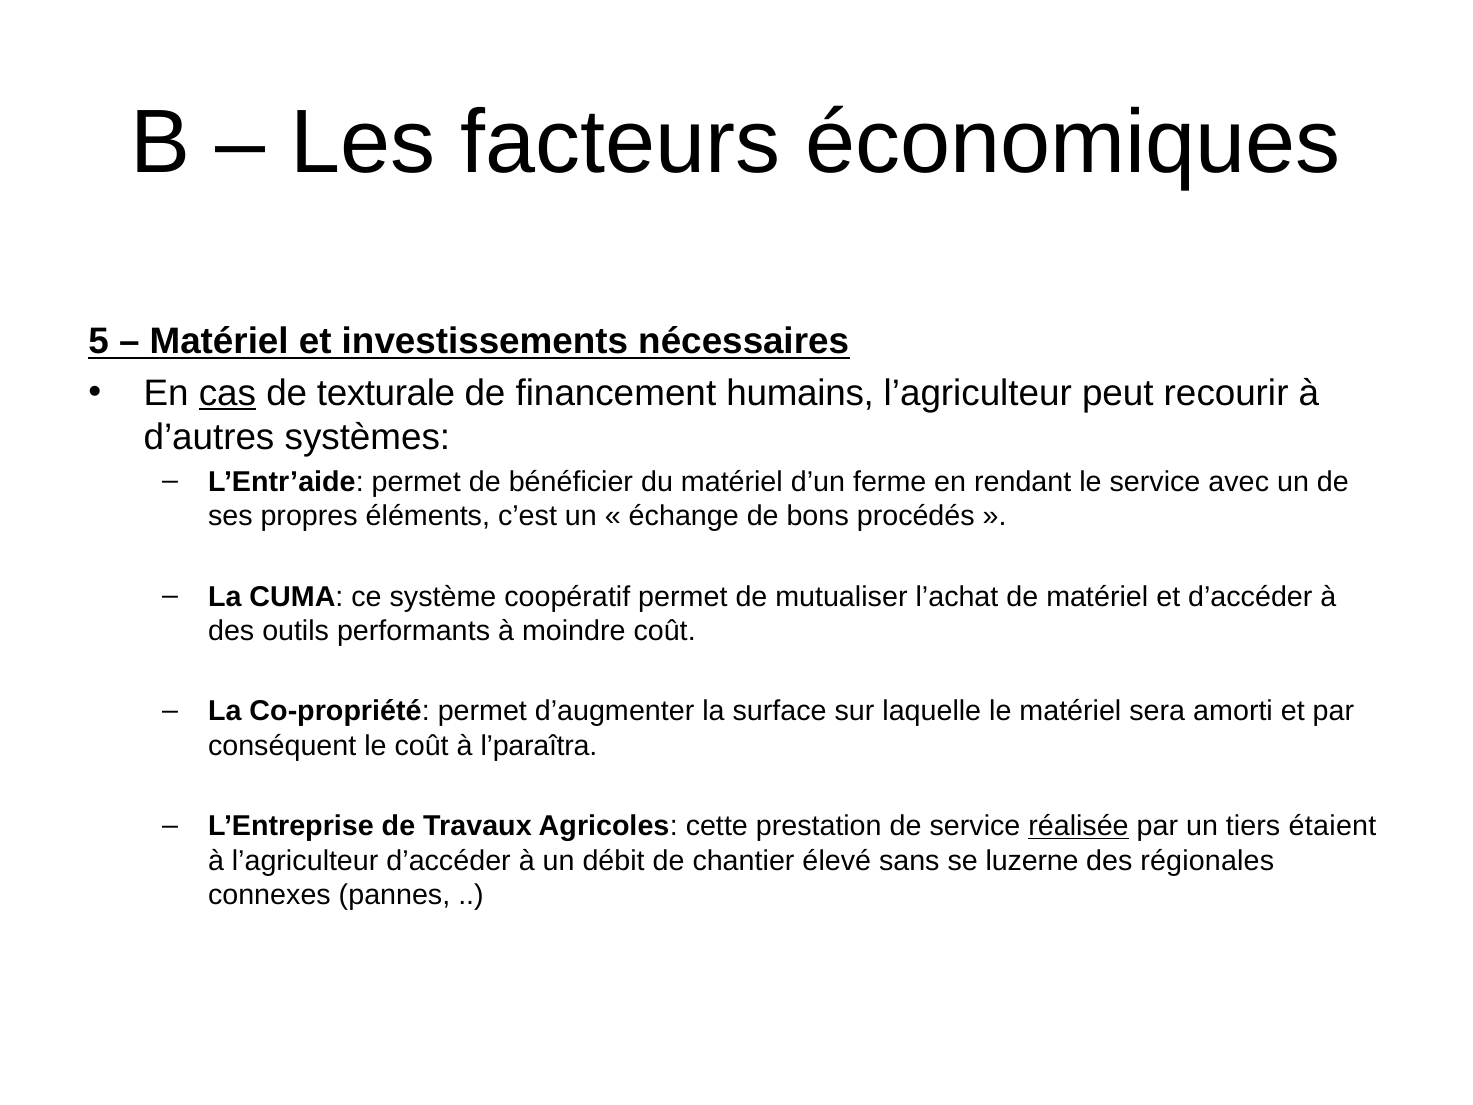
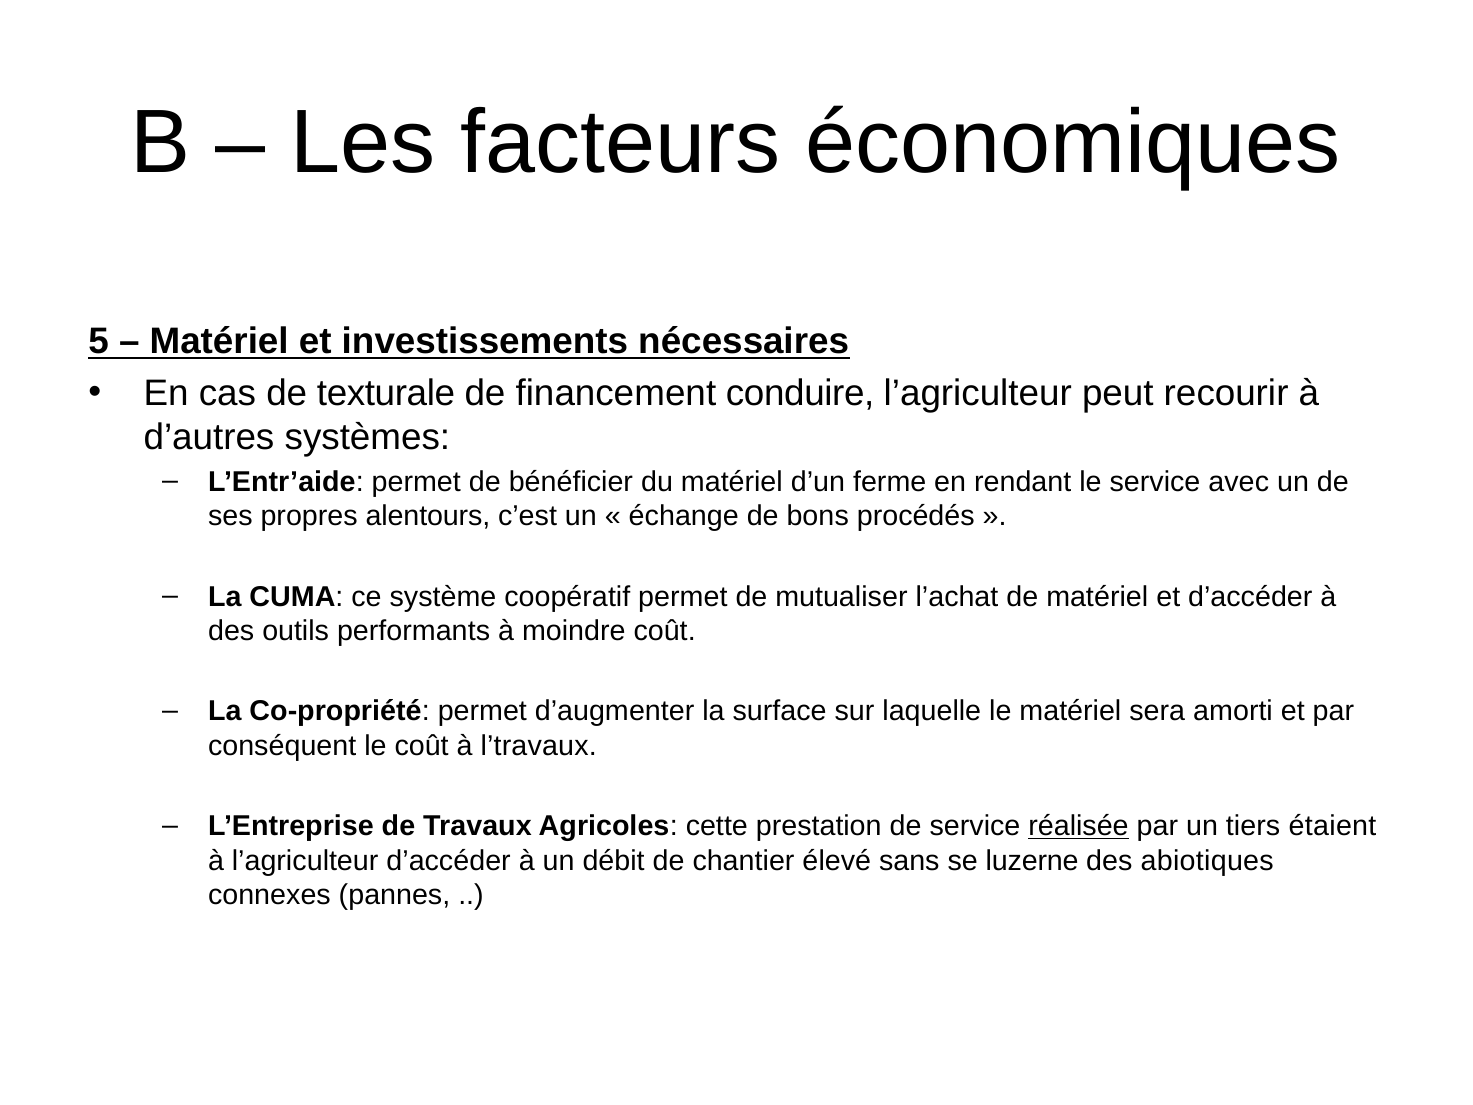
cas underline: present -> none
humains: humains -> conduire
éléments: éléments -> alentours
l’paraîtra: l’paraîtra -> l’travaux
régionales: régionales -> abiotiques
